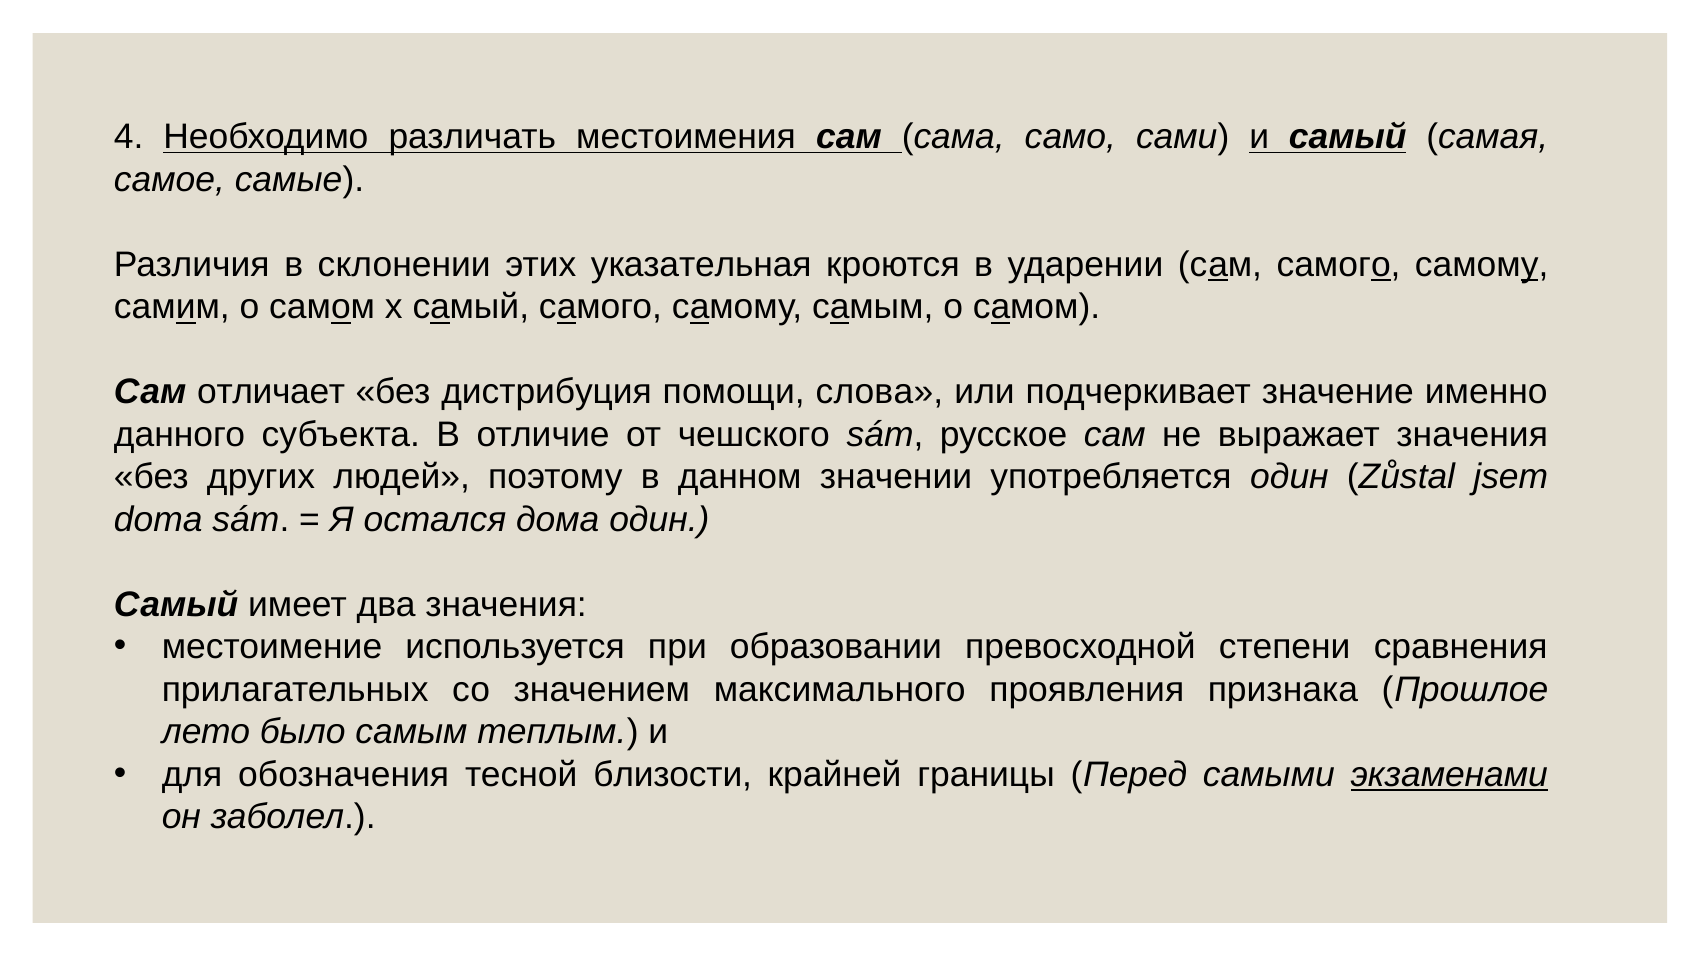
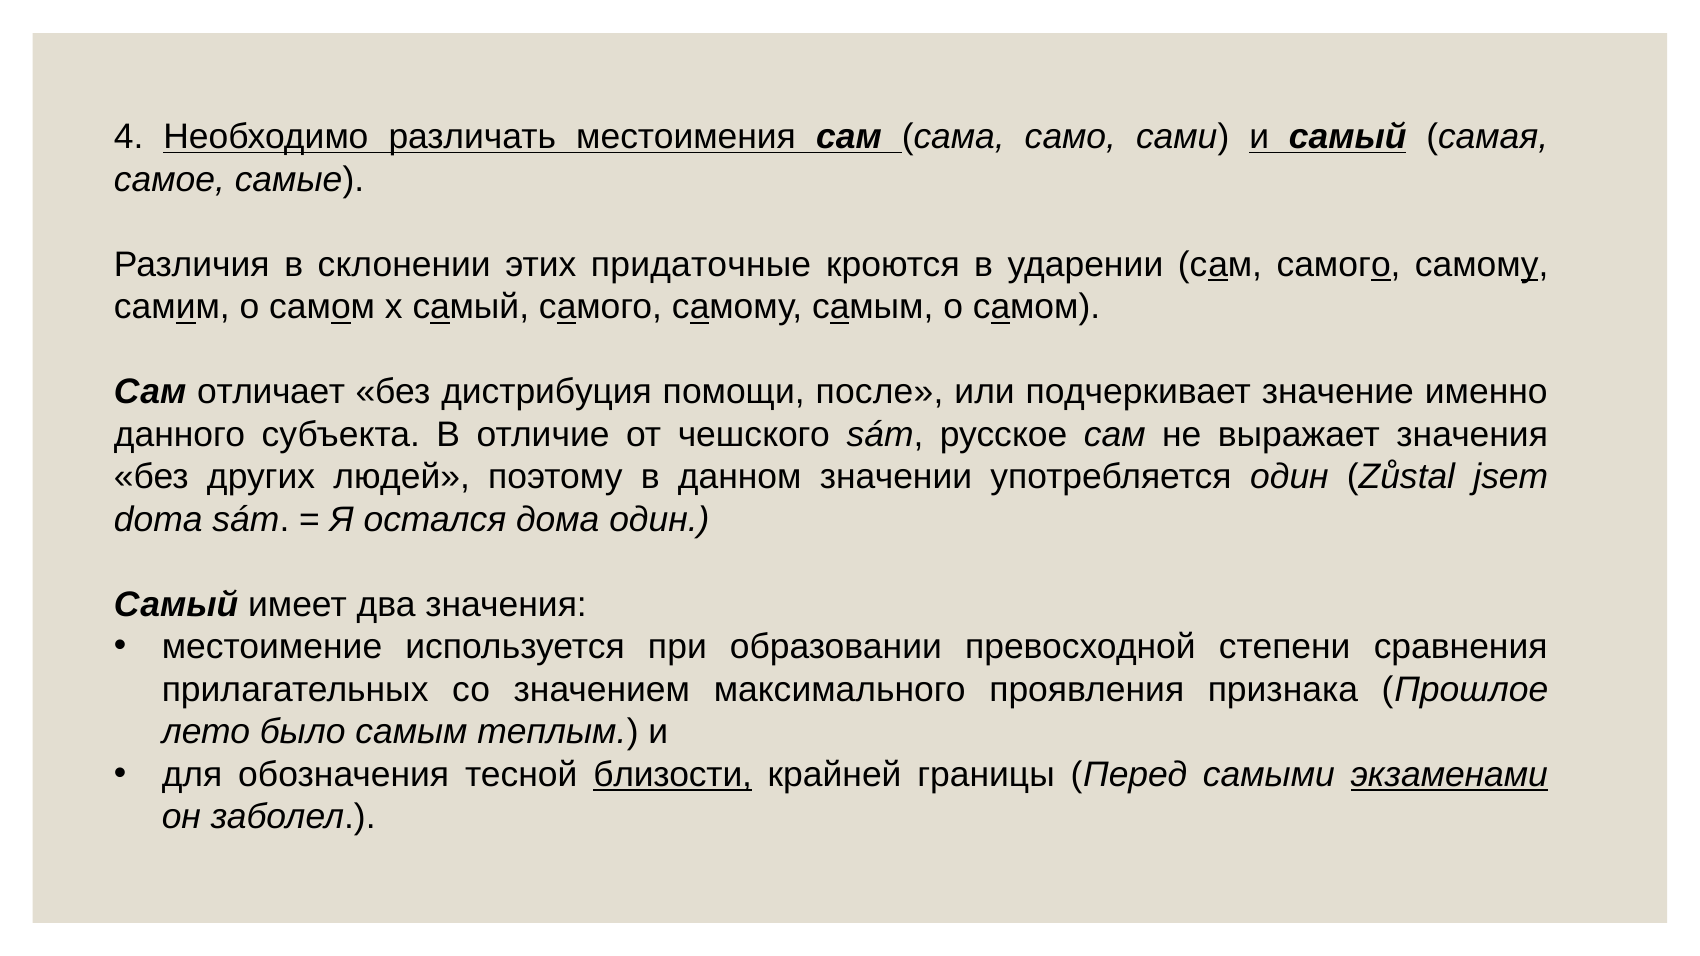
указательная: указательная -> придаточные
слова: слова -> после
близости underline: none -> present
